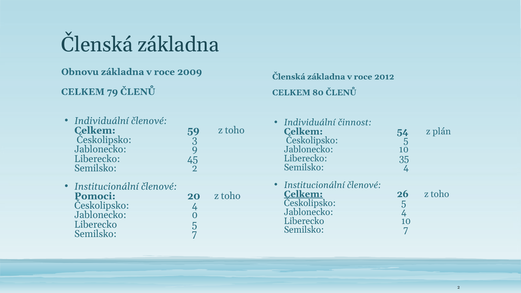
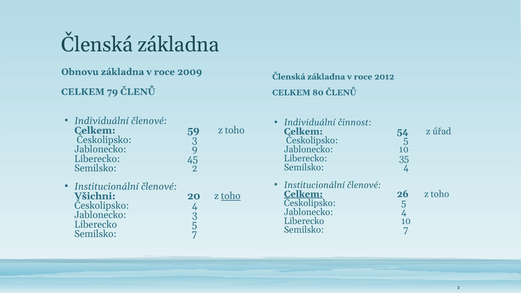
plán: plán -> úřad
Pomoci: Pomoci -> Všichni
toho at (231, 196) underline: none -> present
Jablonecko 0: 0 -> 3
